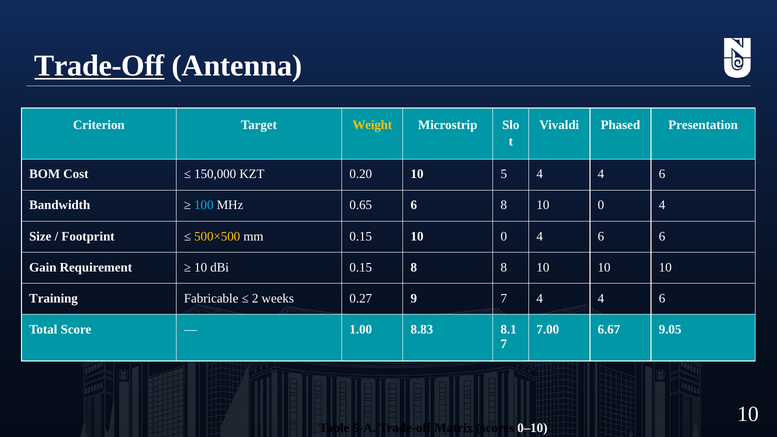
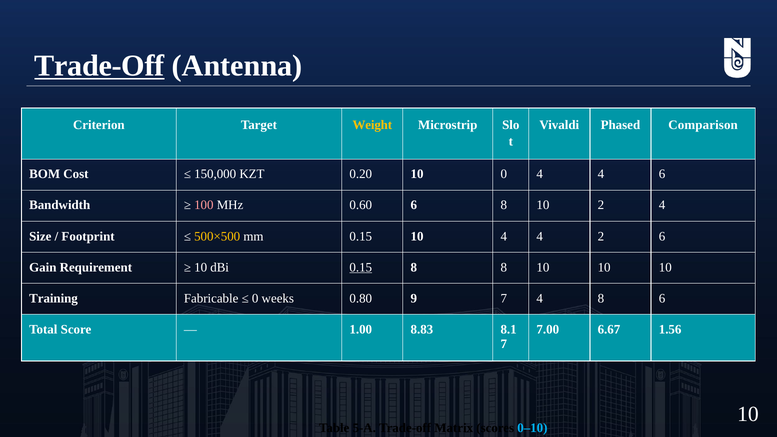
Presentation: Presentation -> Comparison
10 5: 5 -> 0
100 colour: light blue -> pink
0.65: 0.65 -> 0.60
8 10 0: 0 -> 2
0.15 10 0: 0 -> 4
6 at (601, 236): 6 -> 2
0.15 at (361, 267) underline: none -> present
2 at (255, 298): 2 -> 0
0.27: 0.27 -> 0.80
7 4 4: 4 -> 8
9.05: 9.05 -> 1.56
0–10 colour: white -> light blue
